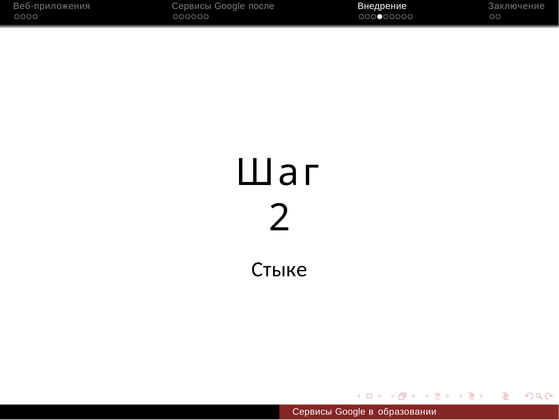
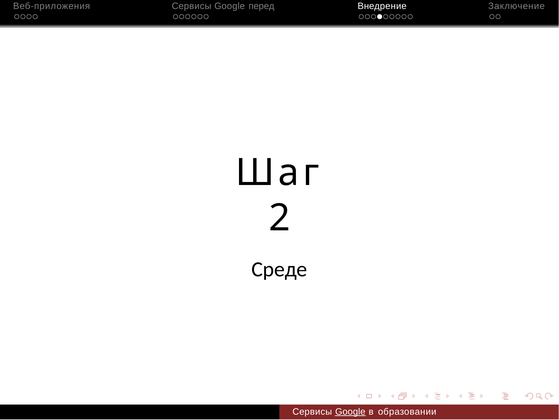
после: после -> перед
Стыке: Стыке -> Среде
Google at (350, 411) underline: none -> present
